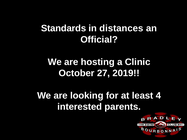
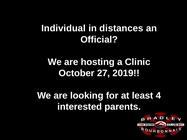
Standards: Standards -> Individual
